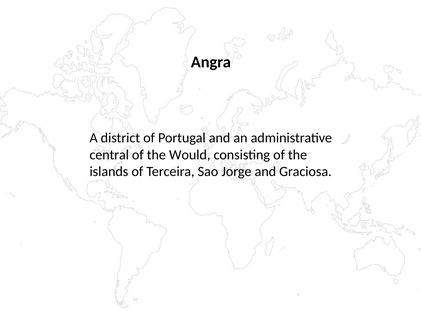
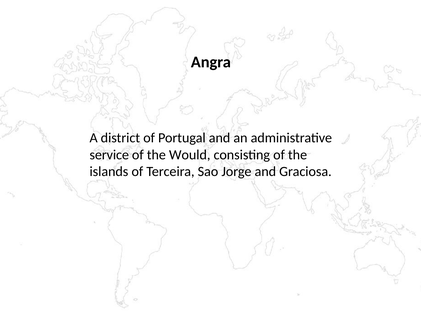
central: central -> service
